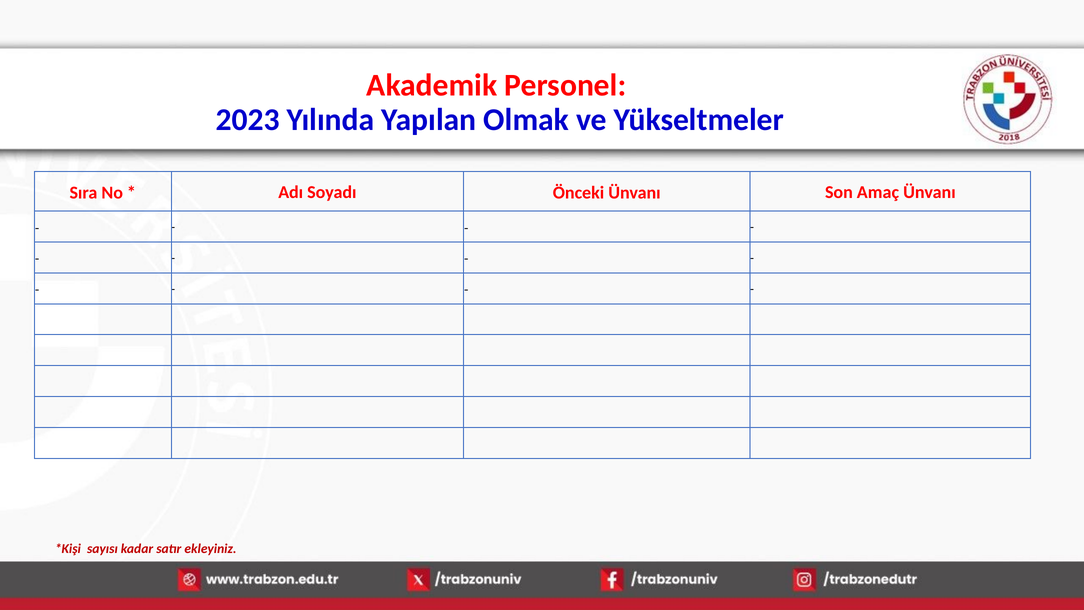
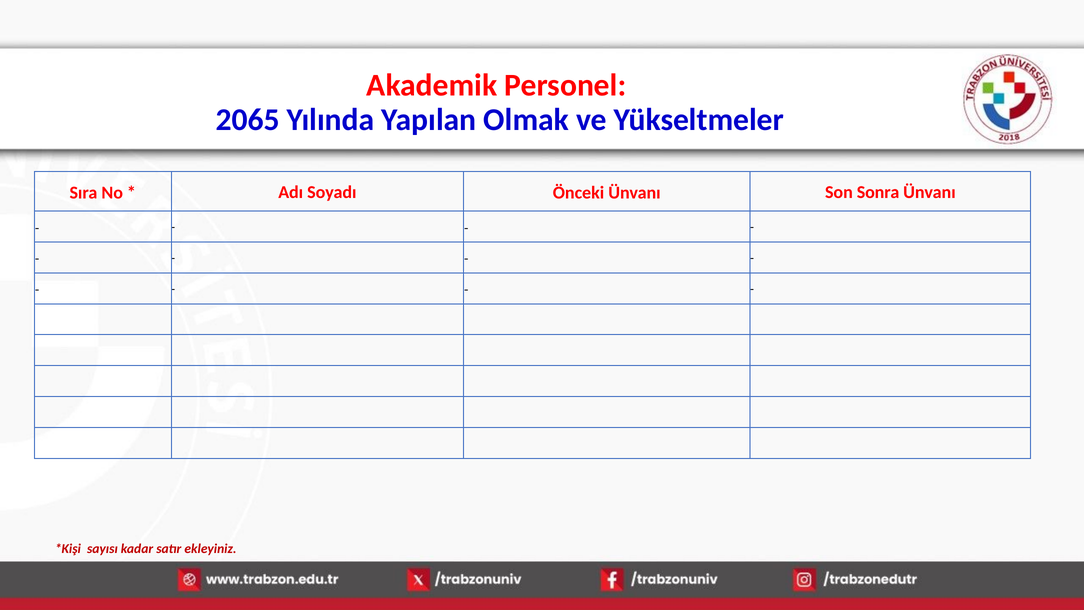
2023: 2023 -> 2065
Amaç: Amaç -> Sonra
